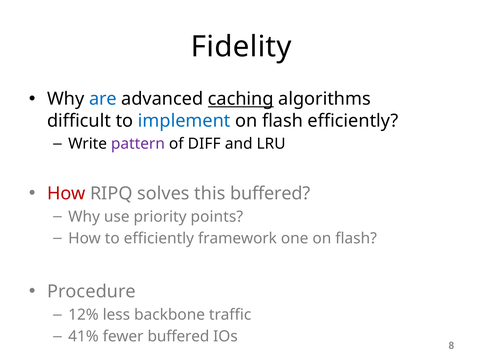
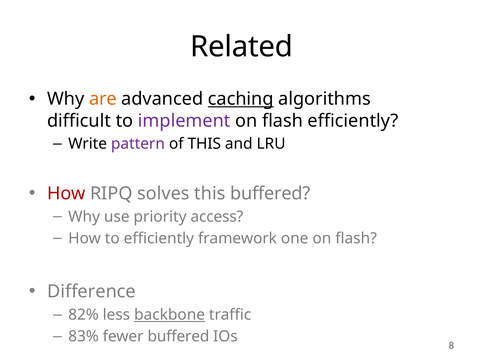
Fidelity: Fidelity -> Related
are colour: blue -> orange
implement colour: blue -> purple
of DIFF: DIFF -> THIS
points: points -> access
Procedure: Procedure -> Difference
12%: 12% -> 82%
backbone underline: none -> present
41%: 41% -> 83%
